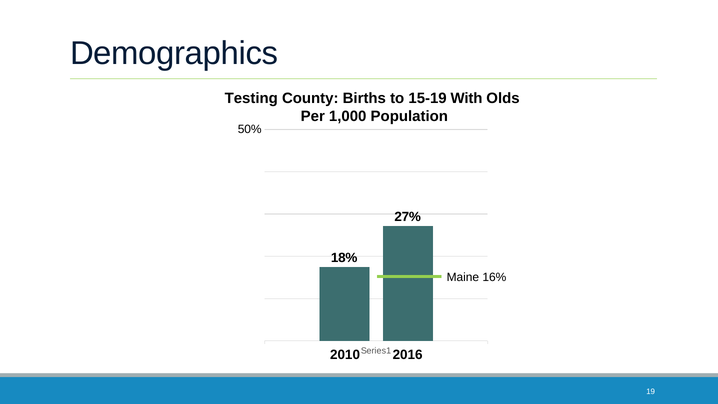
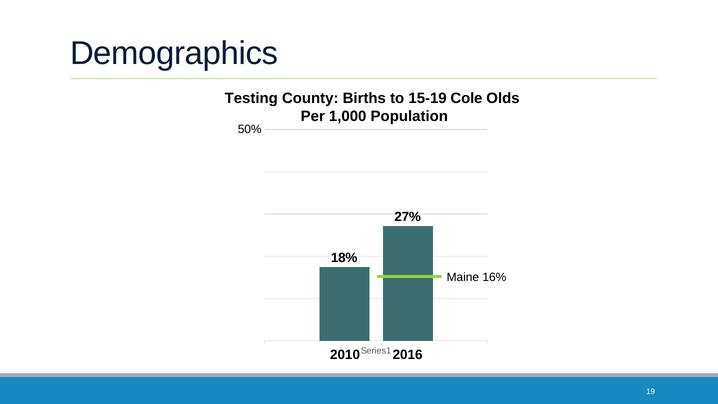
With: With -> Cole
